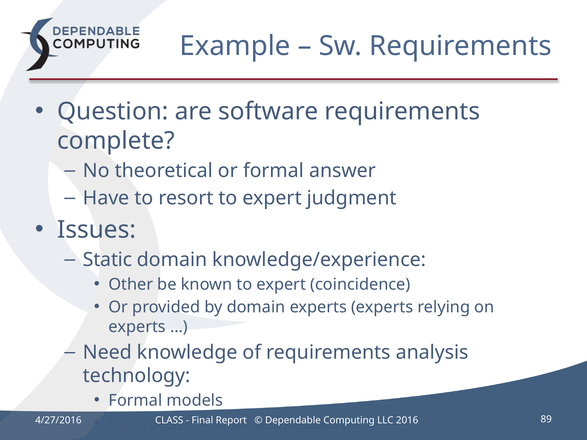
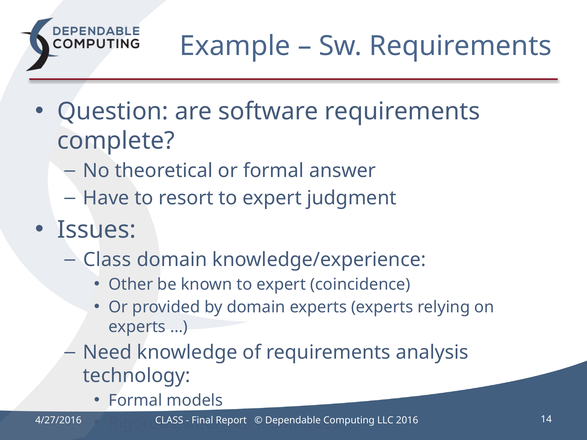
Static at (107, 260): Static -> Class
89: 89 -> 14
